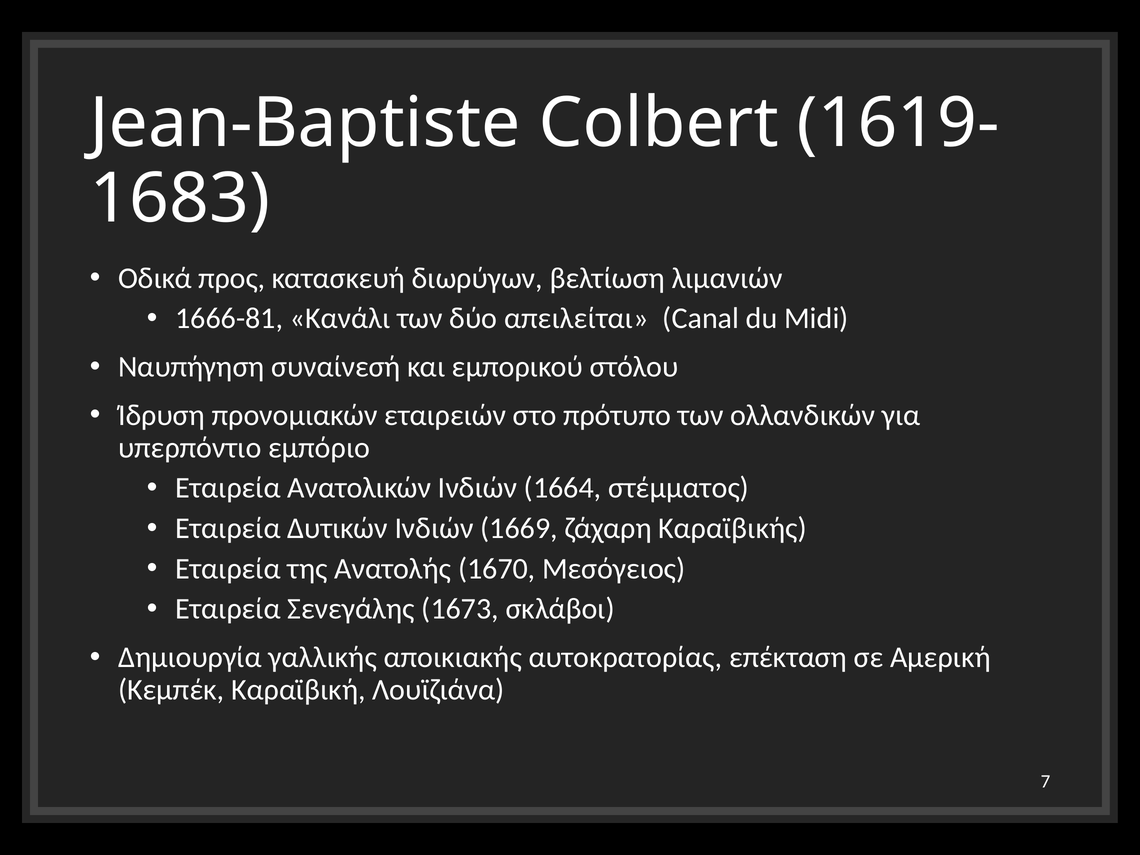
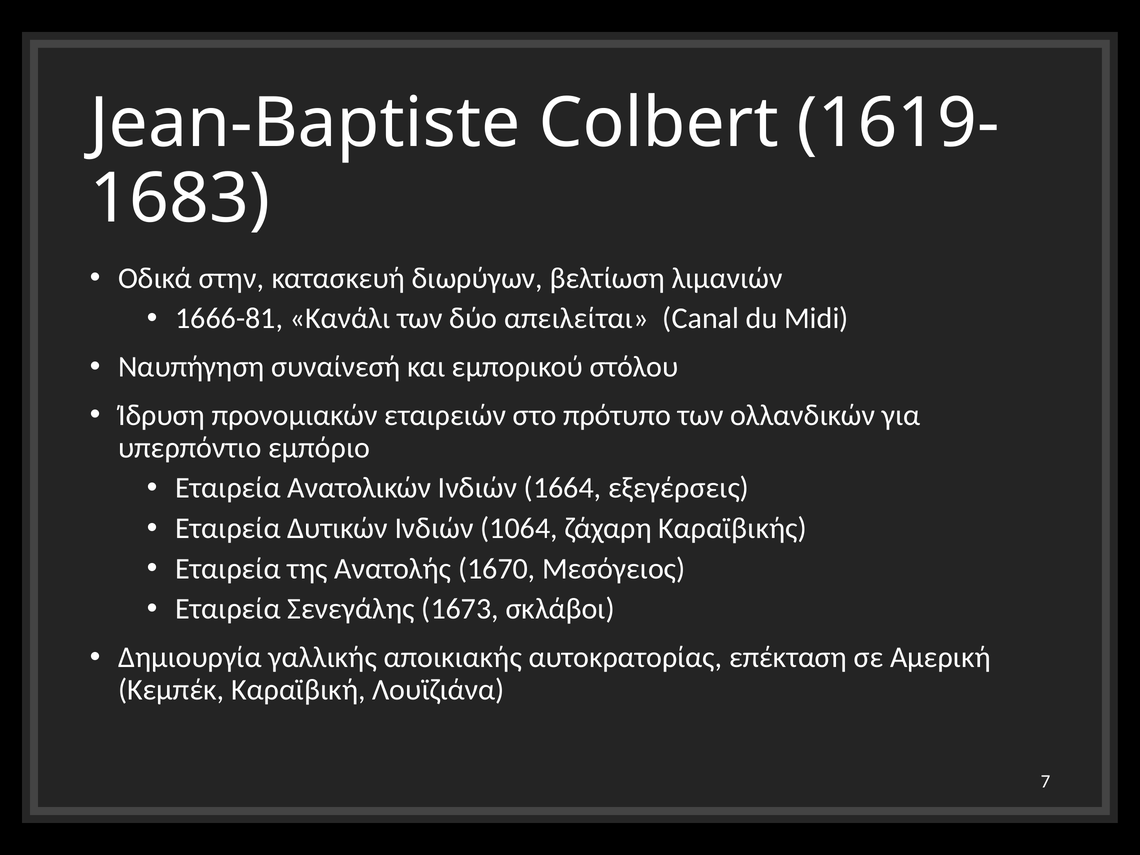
προς: προς -> στην
στέμματος: στέμματος -> εξεγέρσεις
1669: 1669 -> 1064
